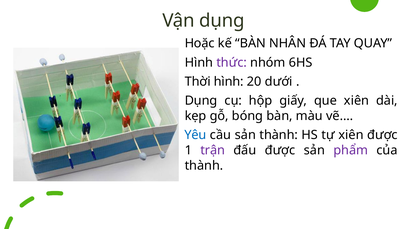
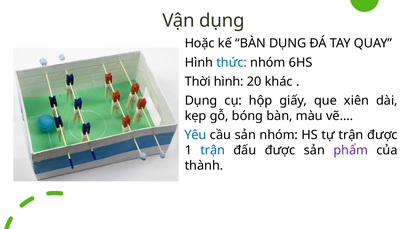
NHÂN: NHÂN -> DỤNG
thức colour: purple -> blue
dưới: dưới -> khác
sản thành: thành -> nhóm
tự xiên: xiên -> trận
trận at (213, 150) colour: purple -> blue
